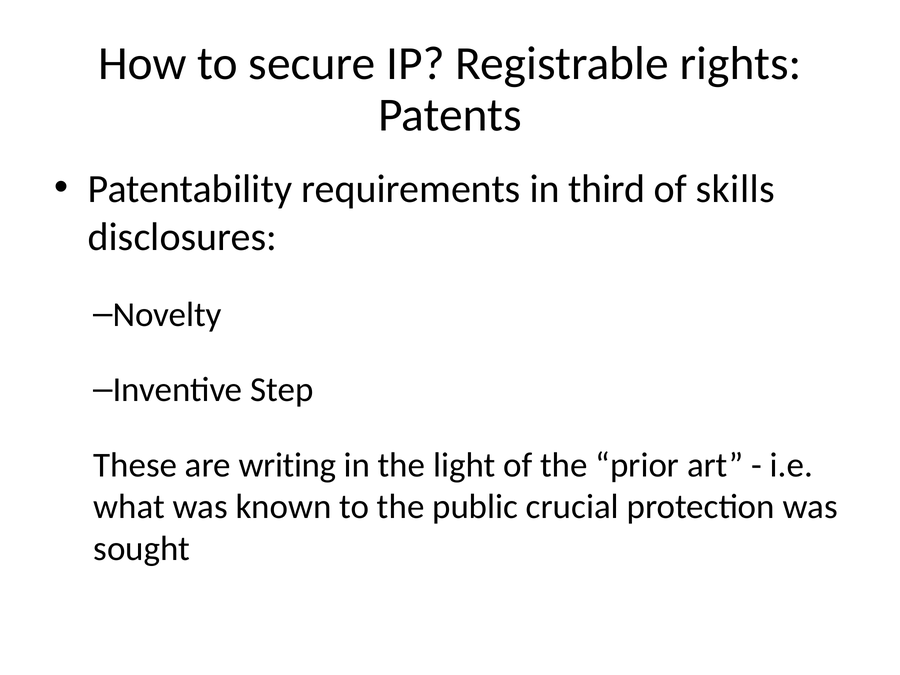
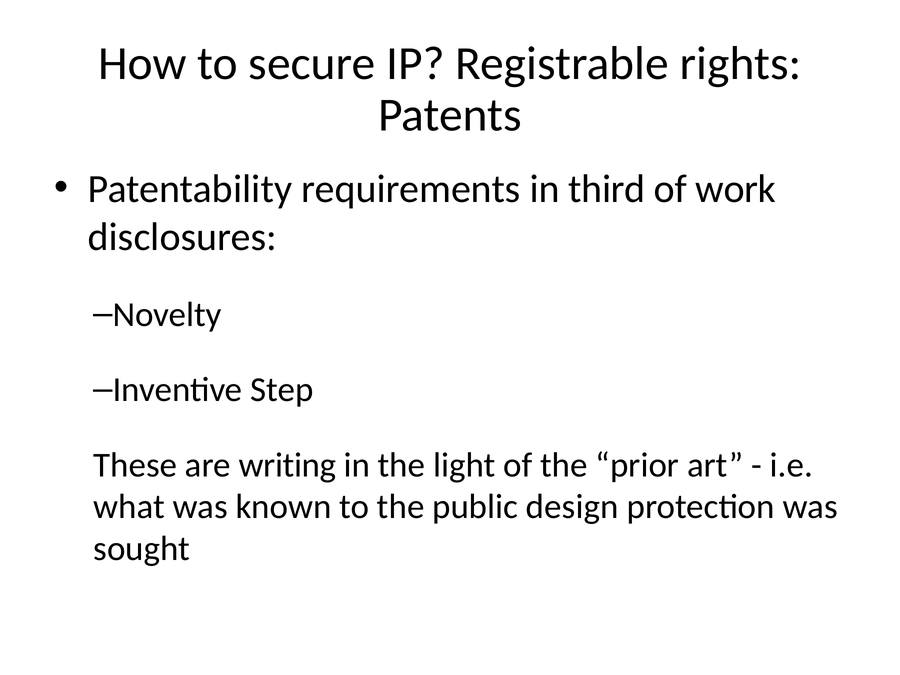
skills: skills -> work
crucial: crucial -> design
